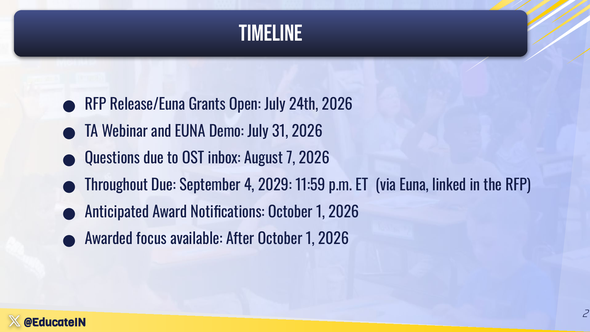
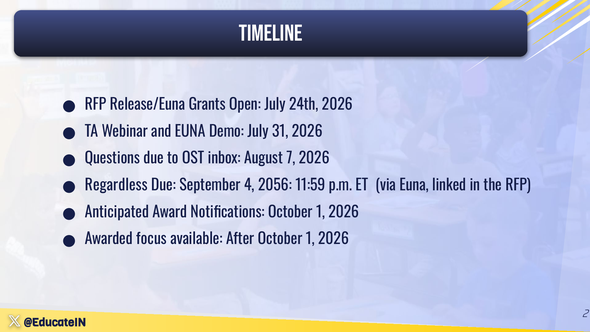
Throughout: Throughout -> Regardless
2029: 2029 -> 2056
